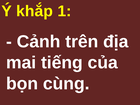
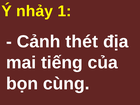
khắp: khắp -> nhảy
trên: trên -> thét
